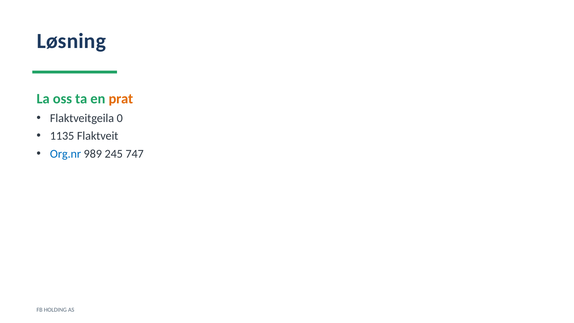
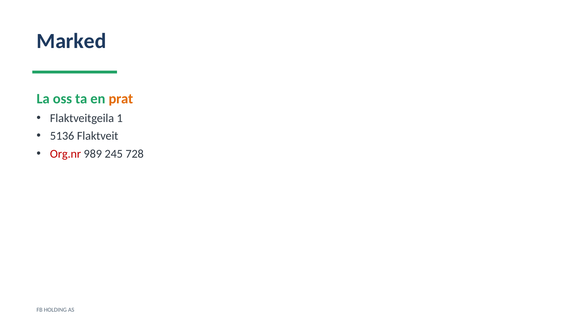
Løsning: Løsning -> Marked
0: 0 -> 1
1135: 1135 -> 5136
Org.nr colour: blue -> red
747: 747 -> 728
